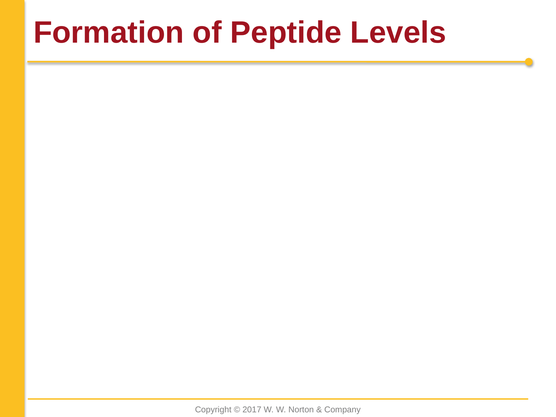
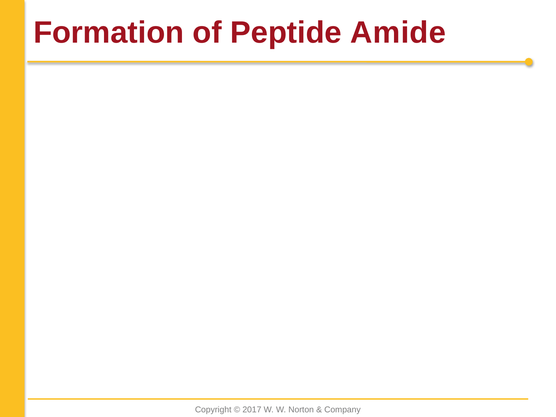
Levels: Levels -> Amide
